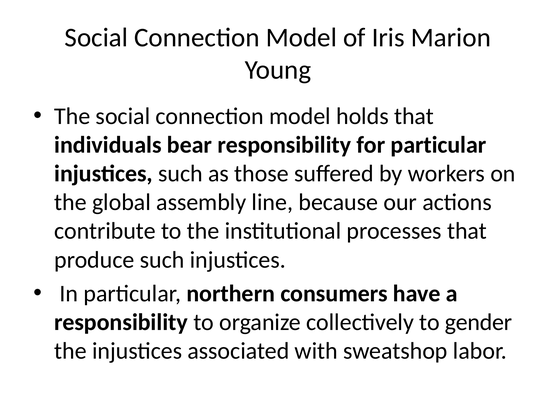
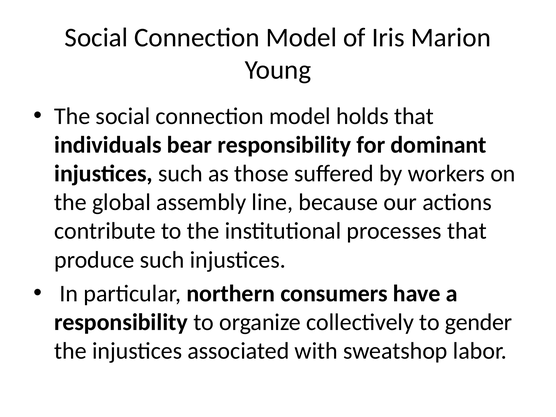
for particular: particular -> dominant
